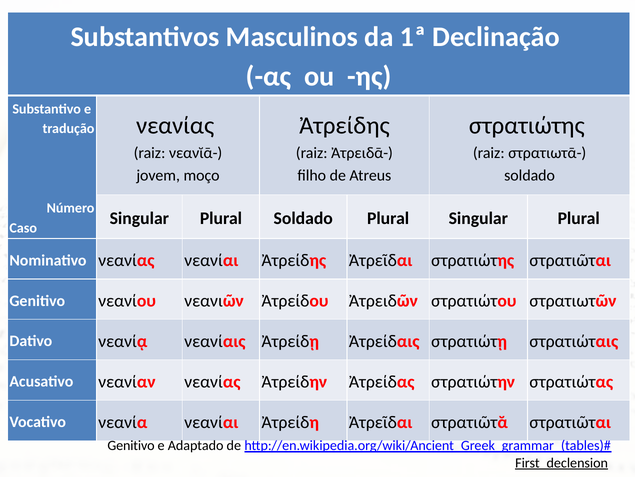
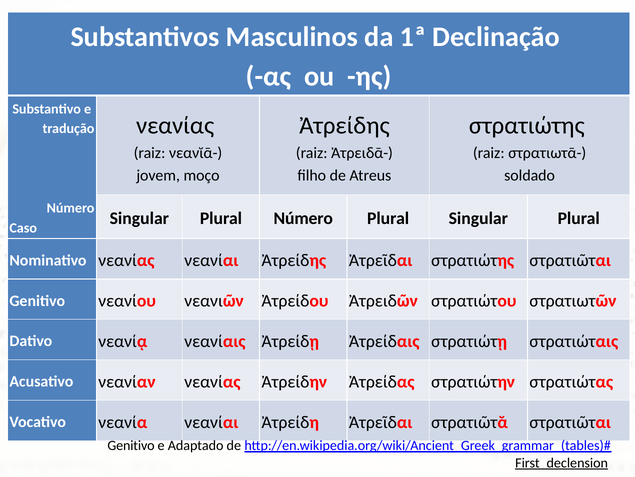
Plural Soldado: Soldado -> Número
